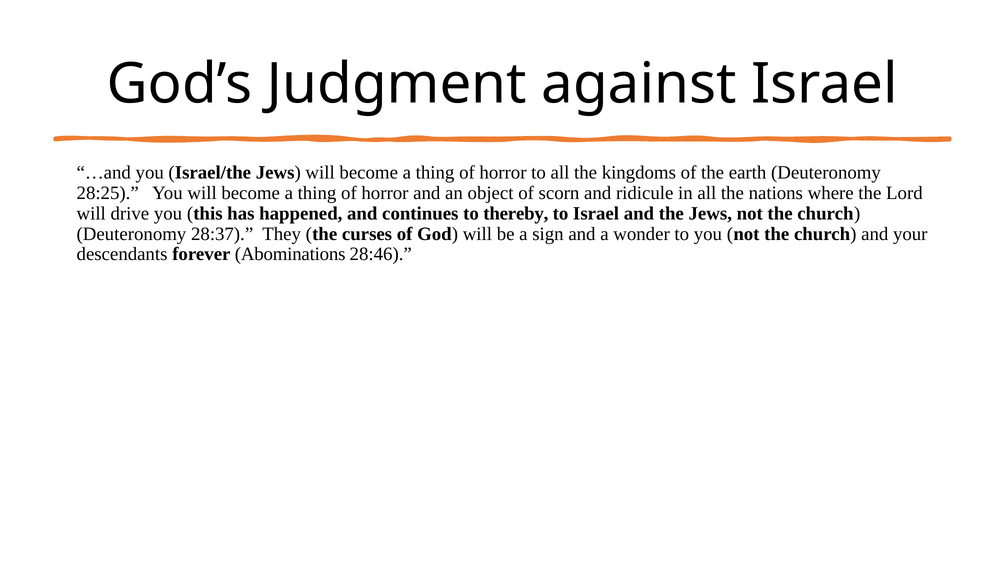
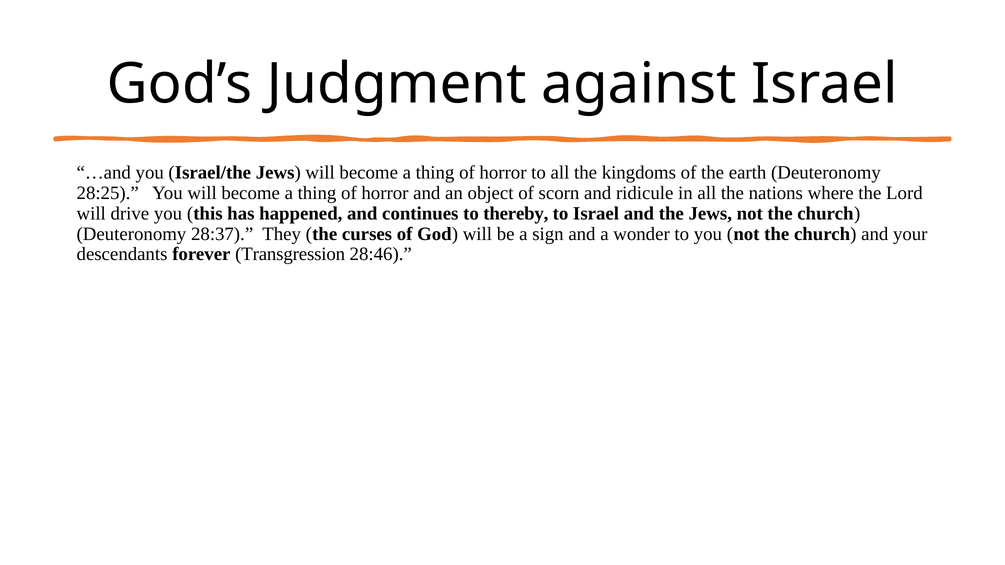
Abominations: Abominations -> Transgression
